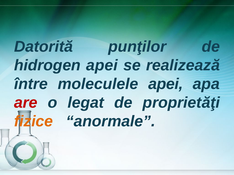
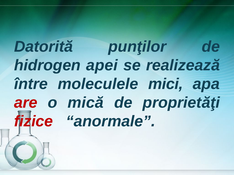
moleculele apei: apei -> mici
legat: legat -> mică
fizice colour: orange -> red
